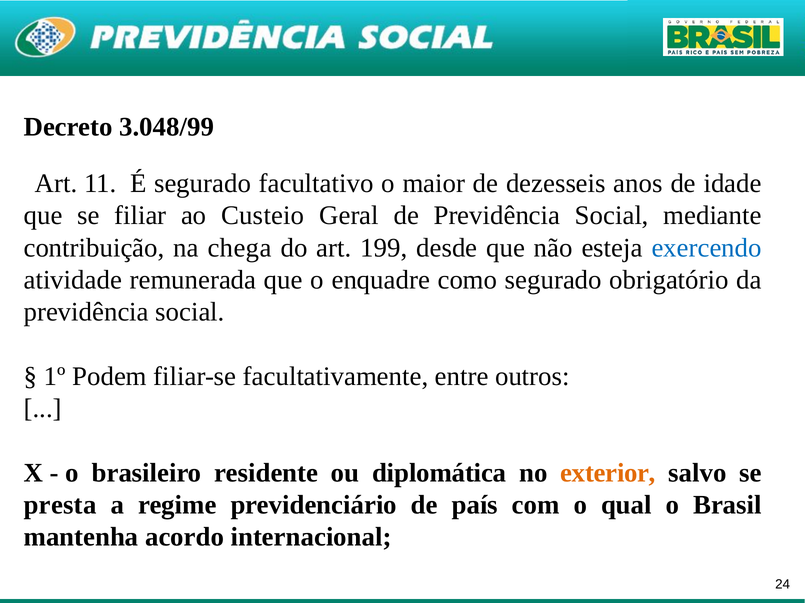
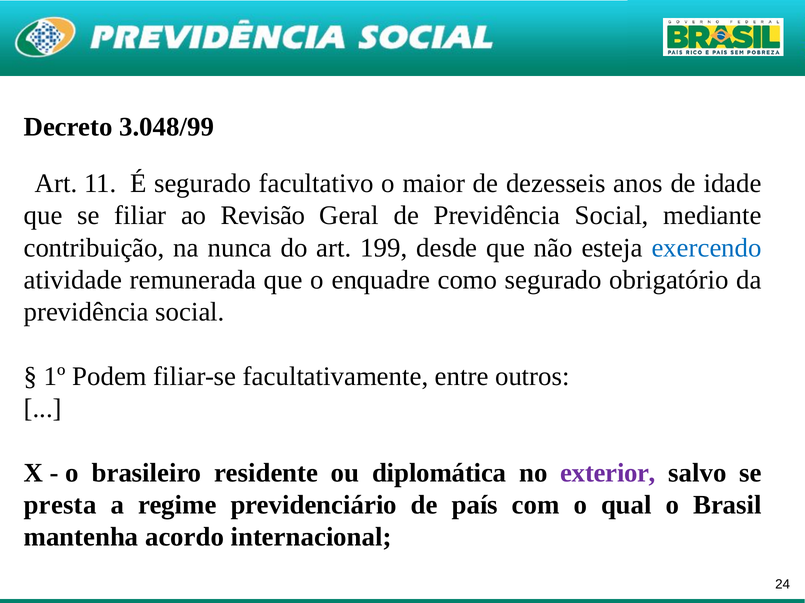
Custeio: Custeio -> Revisão
chega: chega -> nunca
exterior colour: orange -> purple
